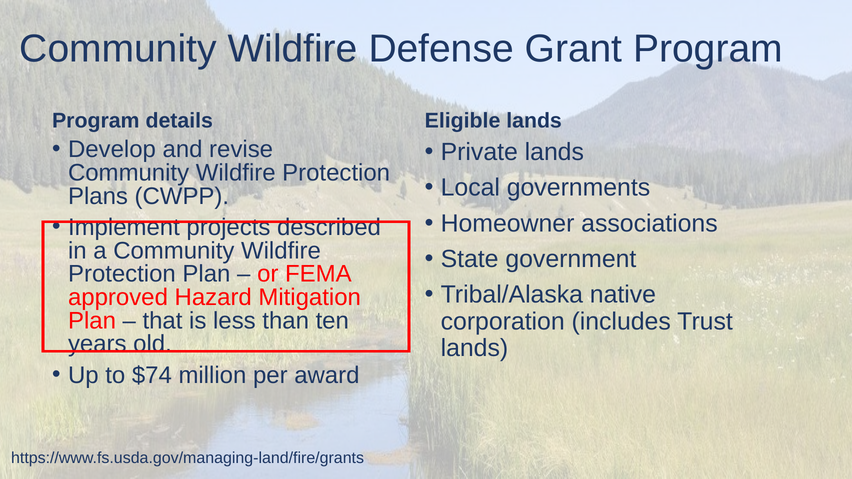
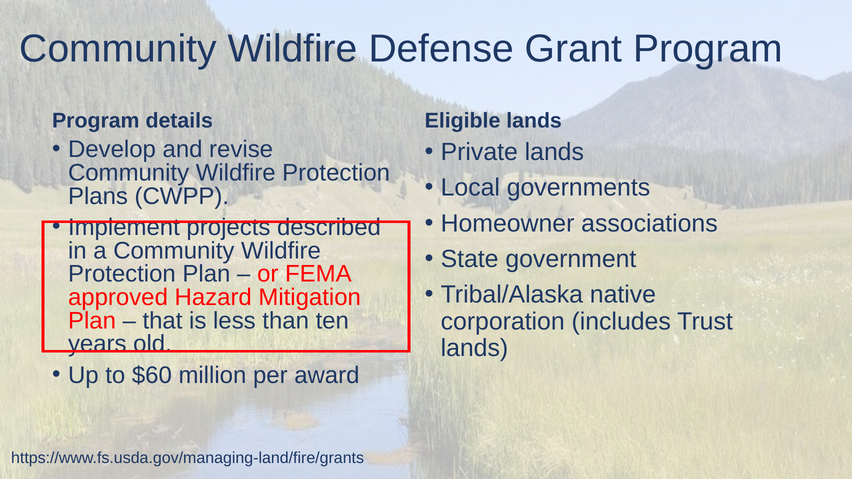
$74: $74 -> $60
